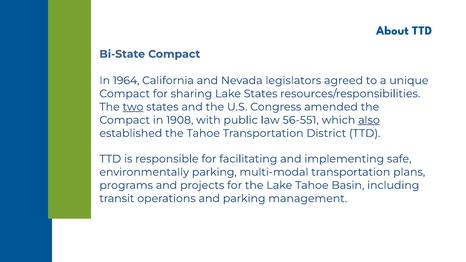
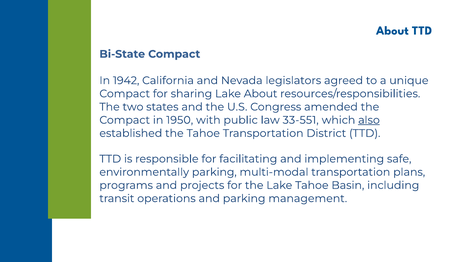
1964: 1964 -> 1942
Lake States: States -> About
two underline: present -> none
1908: 1908 -> 1950
56-551: 56-551 -> 33-551
